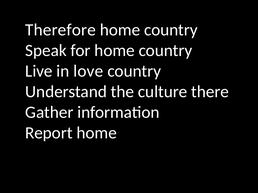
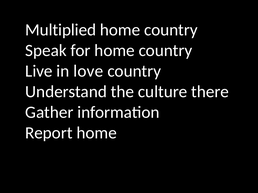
Therefore: Therefore -> Multiplied
